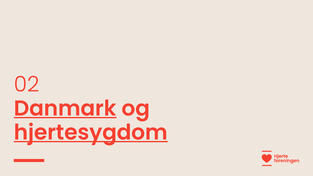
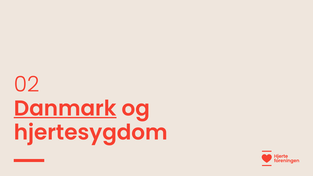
hjertesygdom underline: present -> none
